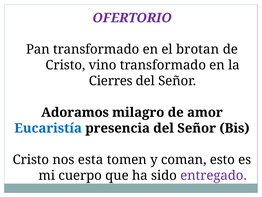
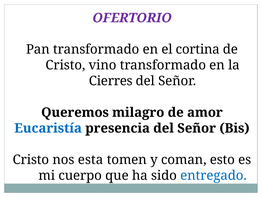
brotan: brotan -> cortina
Adoramos: Adoramos -> Queremos
entregado colour: purple -> blue
